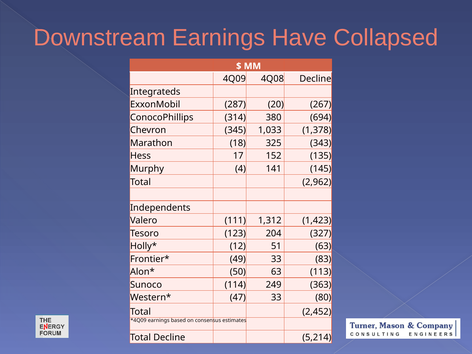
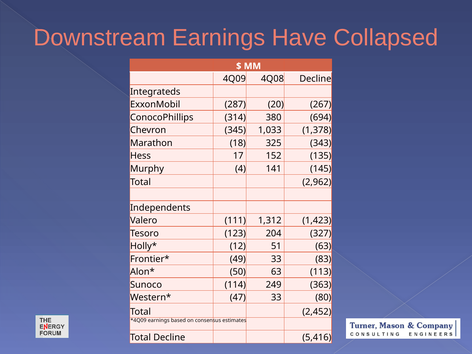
5,214: 5,214 -> 5,416
